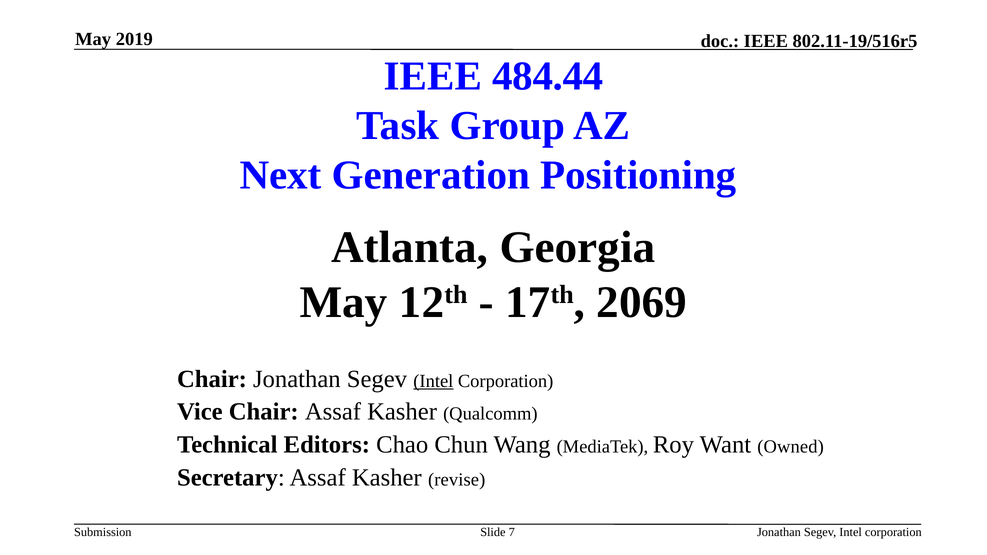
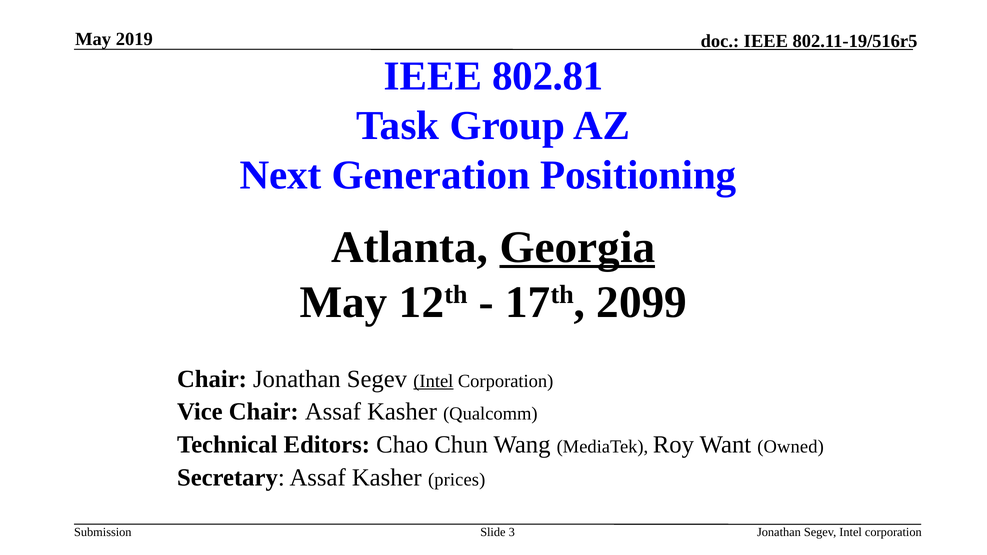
484.44: 484.44 -> 802.81
Georgia underline: none -> present
2069: 2069 -> 2099
revise: revise -> prices
7: 7 -> 3
